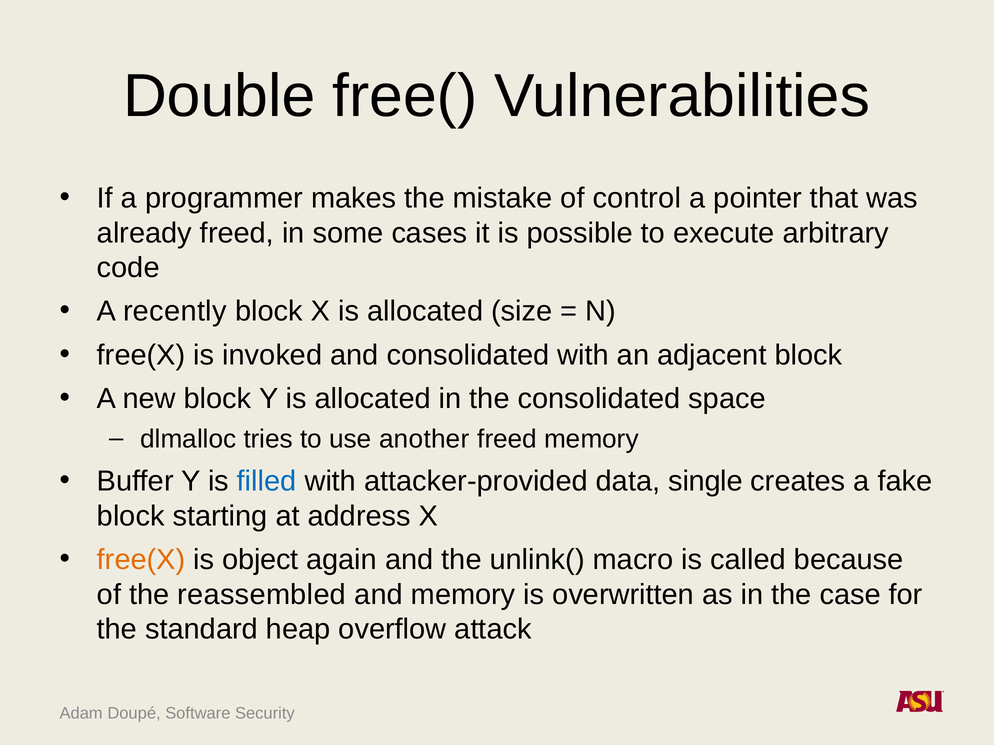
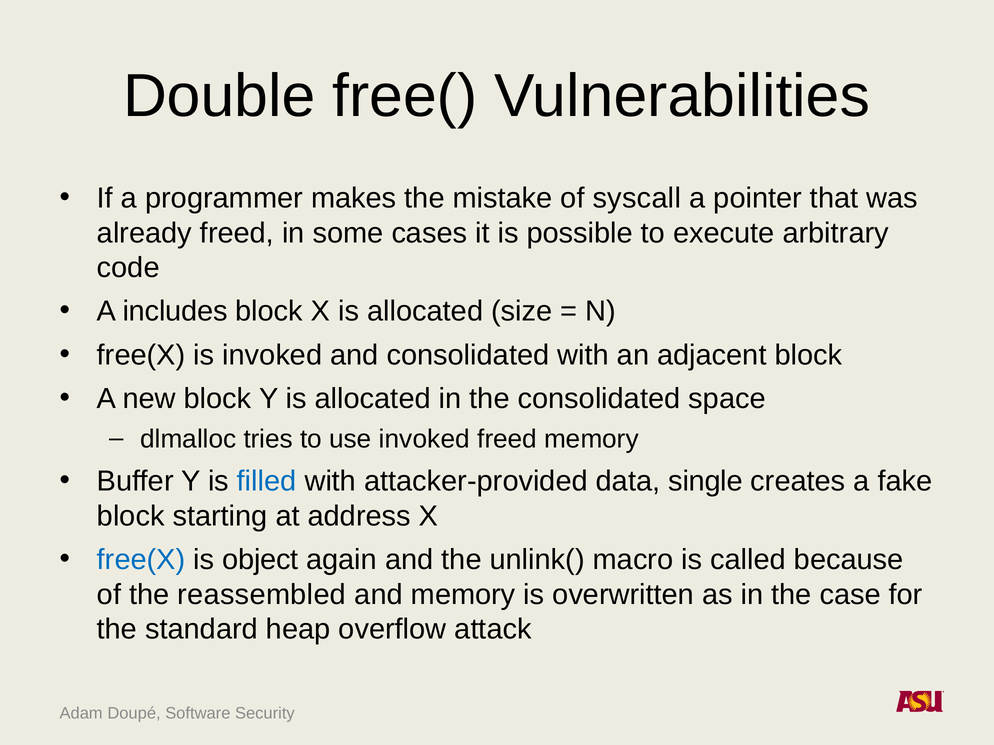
control: control -> syscall
recently: recently -> includes
use another: another -> invoked
free(X at (141, 560) colour: orange -> blue
